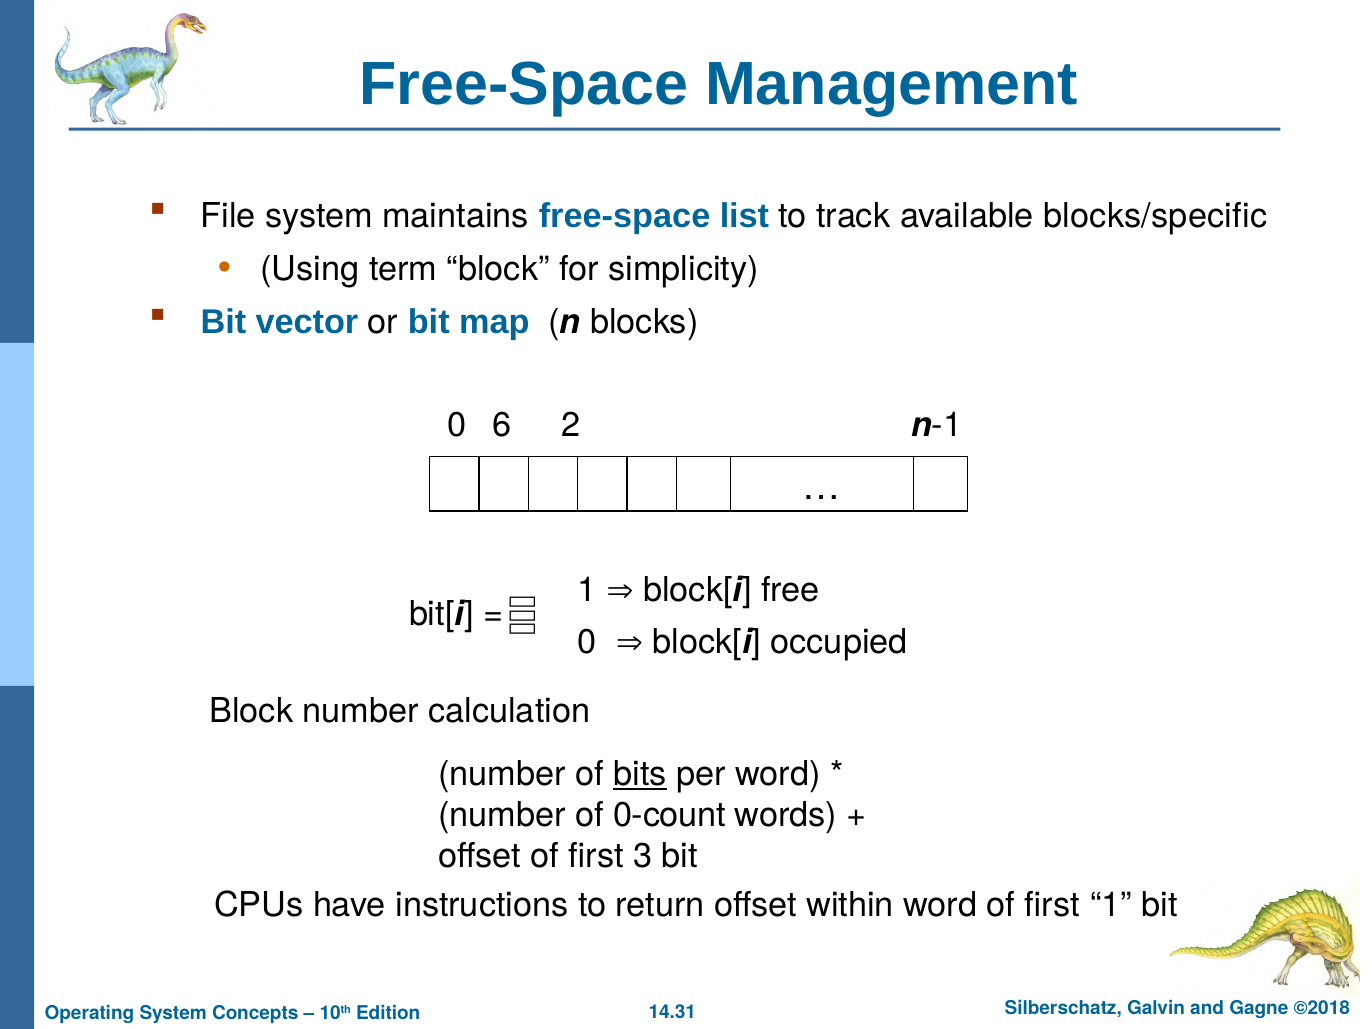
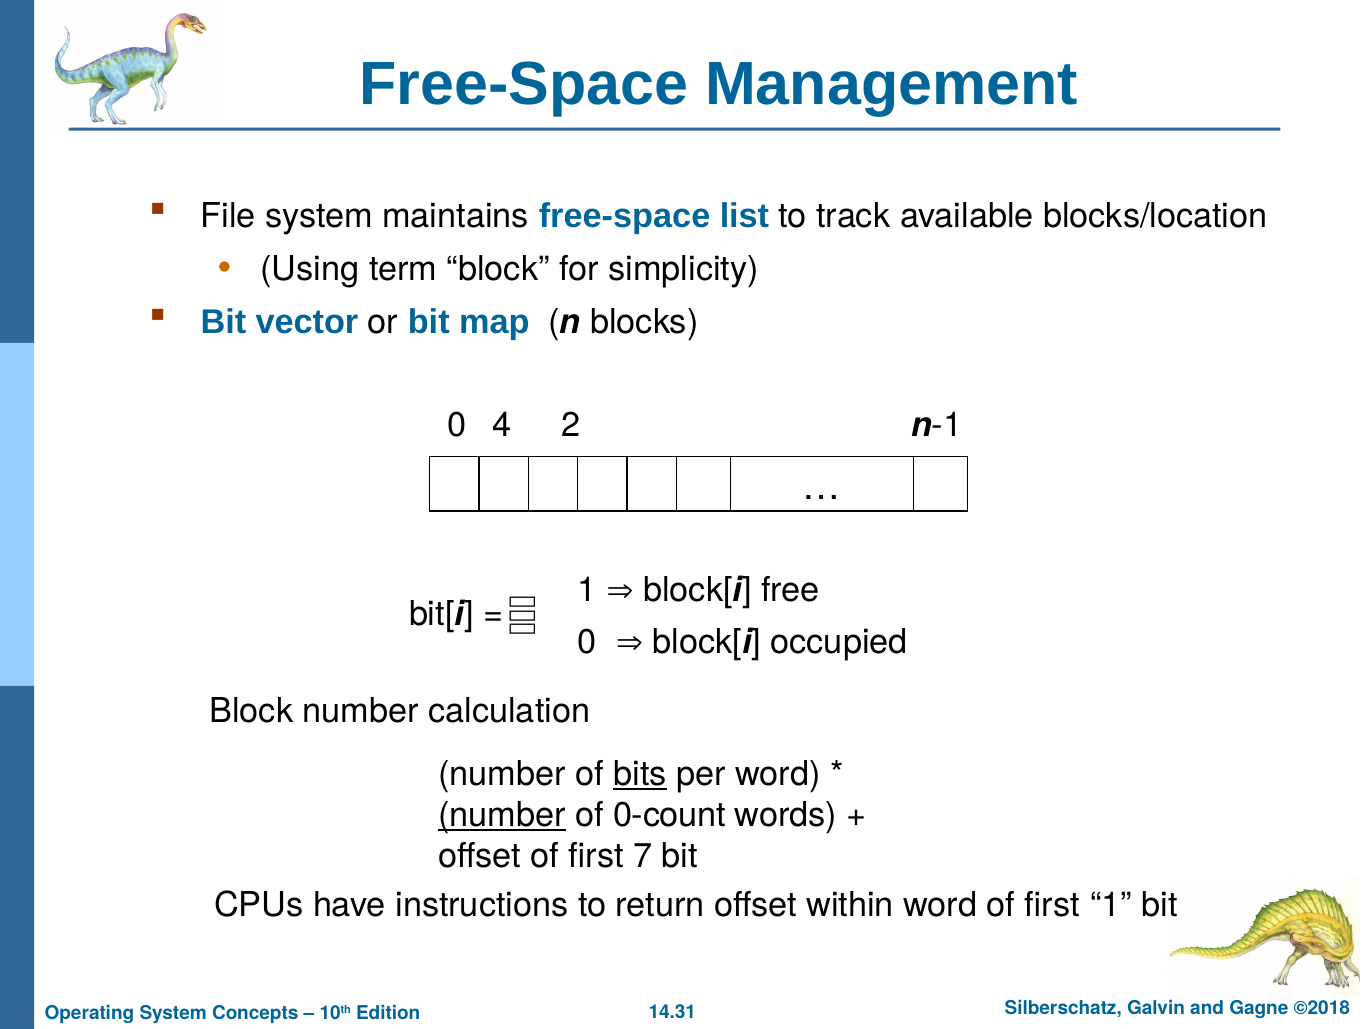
blocks/specific: blocks/specific -> blocks/location
6: 6 -> 4
number at (502, 815) underline: none -> present
3: 3 -> 7
